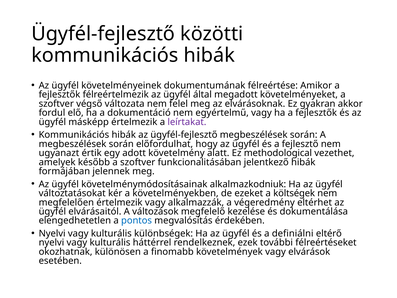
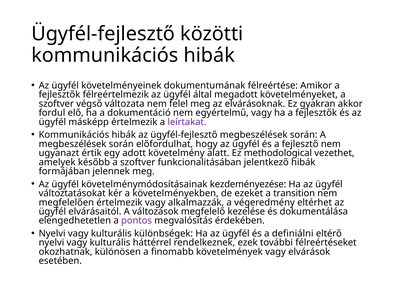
alkalmazkodniuk: alkalmazkodniuk -> kezdeményezése
költségek: költségek -> transition
pontos colour: blue -> purple
